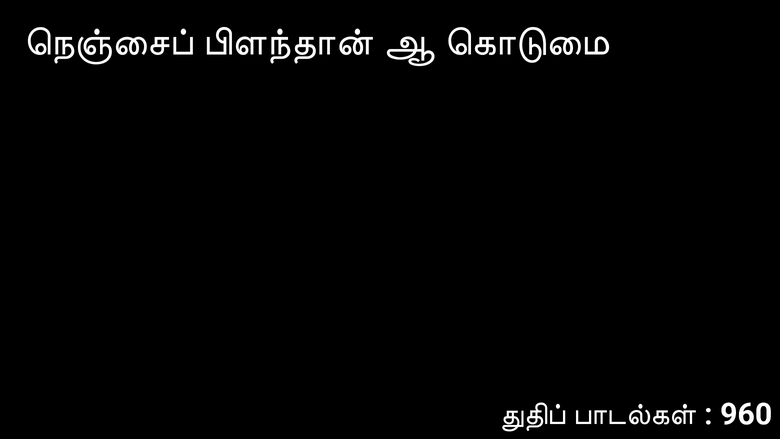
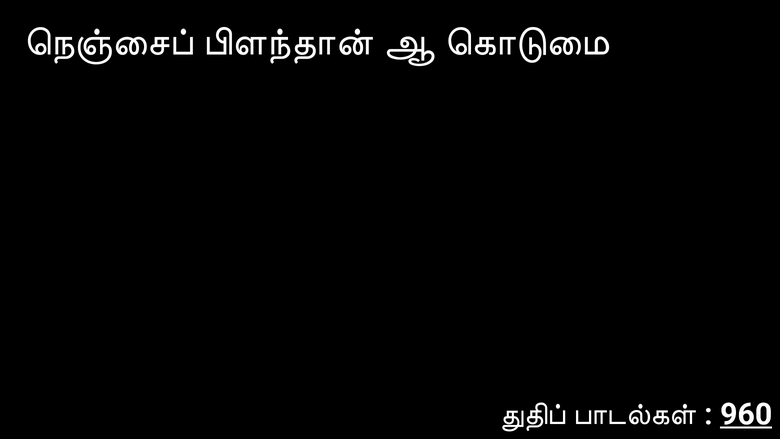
960 underline: none -> present
